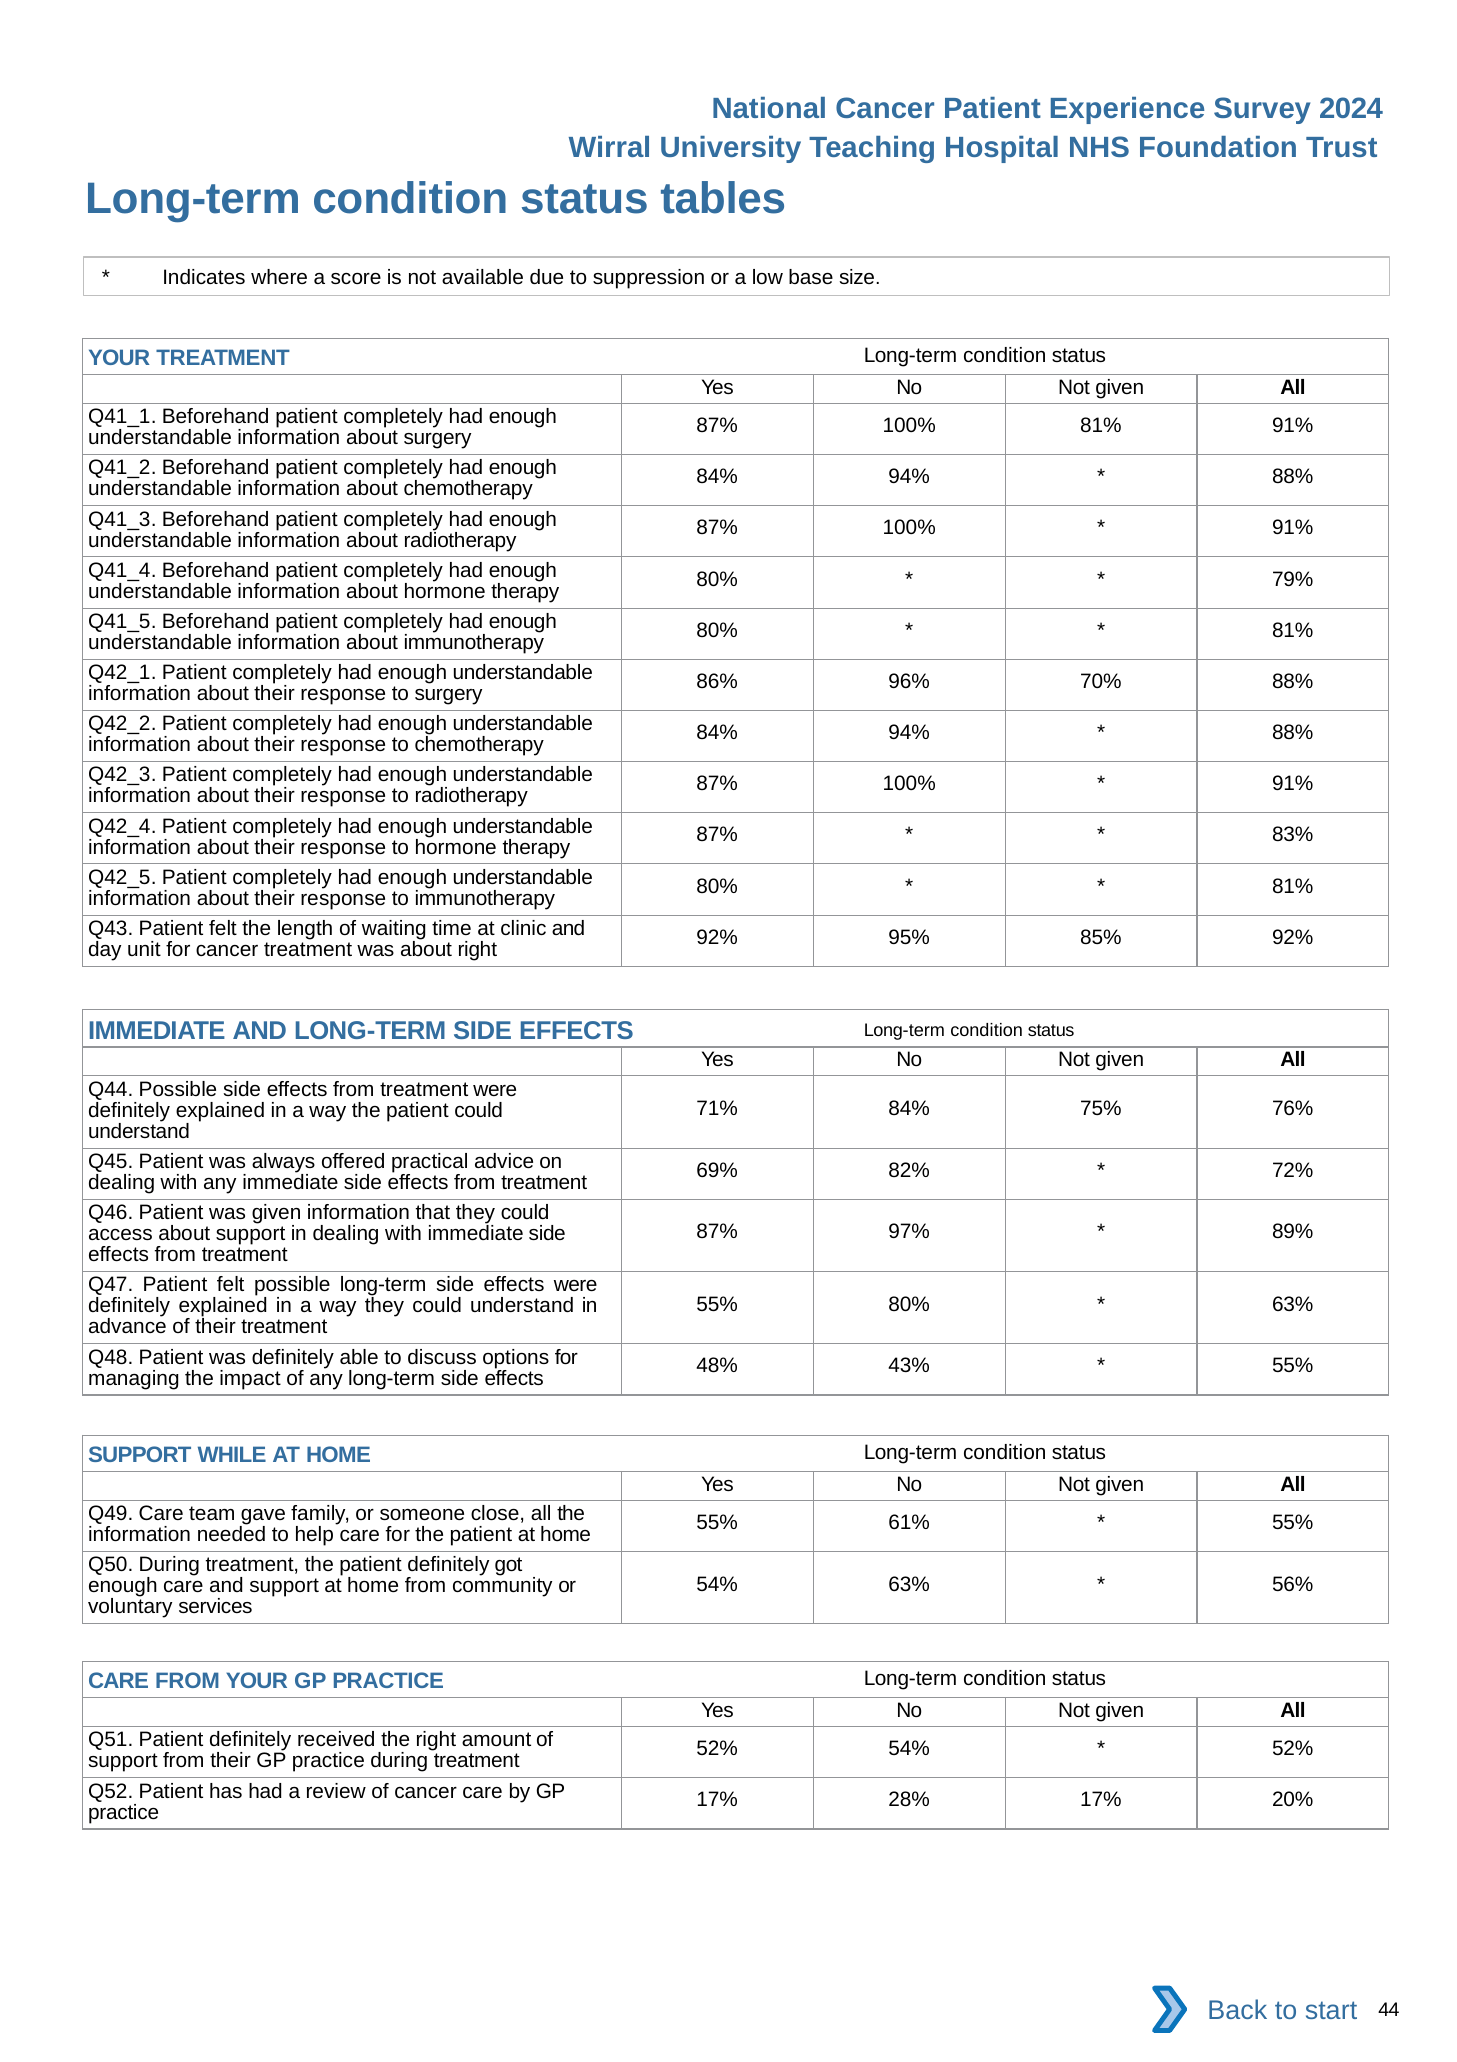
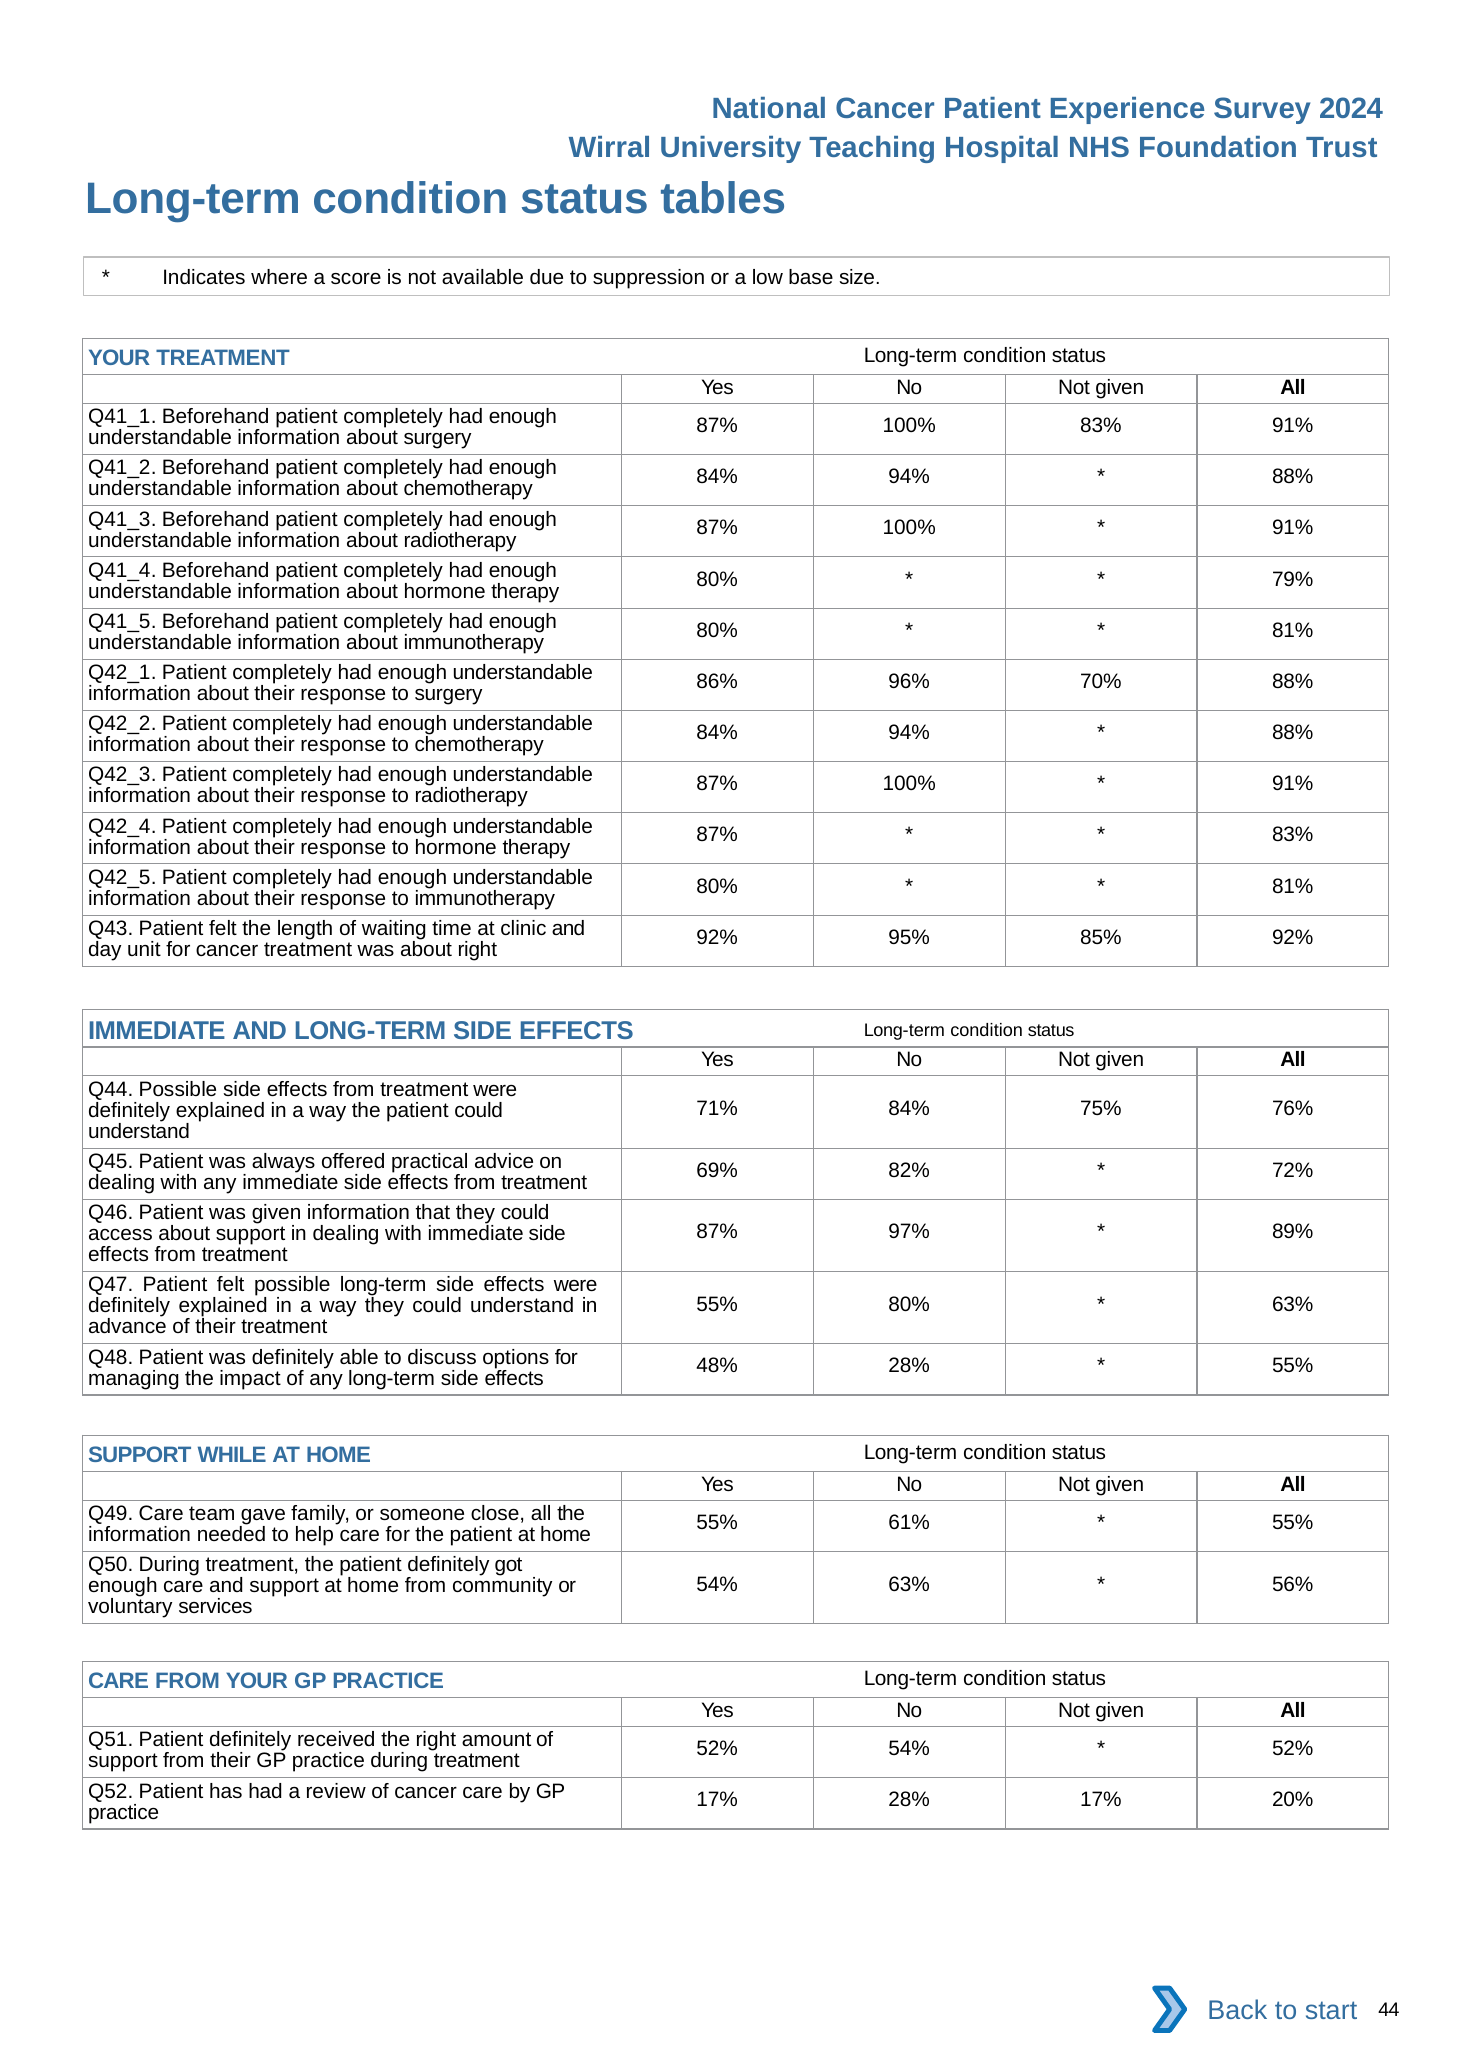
100% 81%: 81% -> 83%
48% 43%: 43% -> 28%
